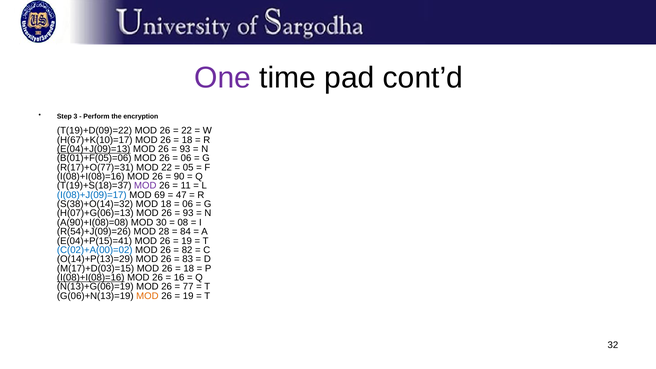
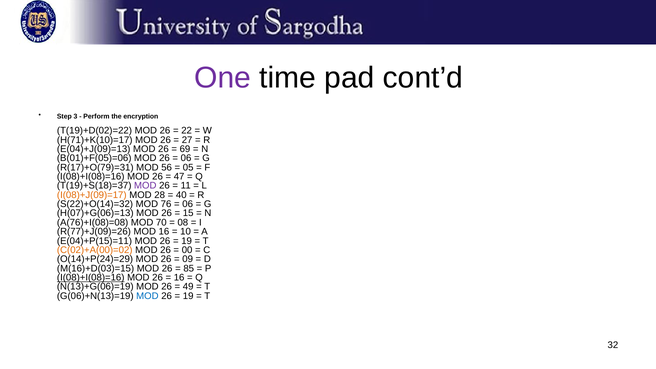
T(19)+D(09)=22: T(19)+D(09)=22 -> T(19)+D(02)=22
H(67)+K(10)=17: H(67)+K(10)=17 -> H(71)+K(10)=17
18 at (187, 140): 18 -> 27
E(04)+J(09)=13 underline: present -> none
93 at (185, 149): 93 -> 69
R(17)+O(77)=31: R(17)+O(77)=31 -> R(17)+O(79)=31
MOD 22: 22 -> 56
90: 90 -> 47
I(08)+J(09)=17 colour: blue -> orange
69: 69 -> 28
47: 47 -> 40
S(38)+O(14)=32: S(38)+O(14)=32 -> S(22)+O(14)=32
MOD 18: 18 -> 76
93 at (188, 213): 93 -> 15
A(90)+I(08)=08: A(90)+I(08)=08 -> A(76)+I(08)=08
30: 30 -> 70
R(54)+J(09)=26: R(54)+J(09)=26 -> R(77)+J(09)=26
MOD 28: 28 -> 16
84: 84 -> 10
E(04)+P(15)=41: E(04)+P(15)=41 -> E(04)+P(15)=11
C(02)+A(00)=02 colour: blue -> orange
82: 82 -> 00
O(14)+P(13)=29: O(14)+P(13)=29 -> O(14)+P(24)=29
83: 83 -> 09
M(17)+D(03)=15: M(17)+D(03)=15 -> M(16)+D(03)=15
18 at (189, 268): 18 -> 85
77: 77 -> 49
MOD at (147, 296) colour: orange -> blue
